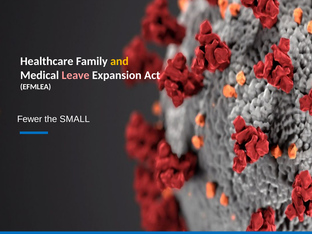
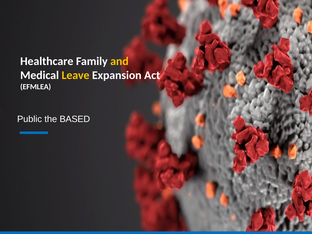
Leave colour: pink -> yellow
Fewer: Fewer -> Public
SMALL: SMALL -> BASED
